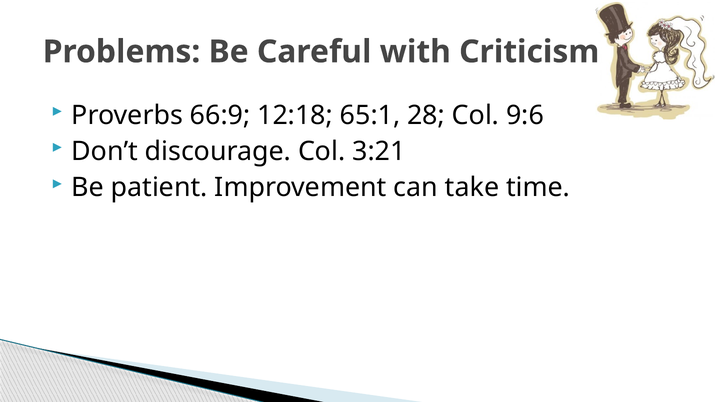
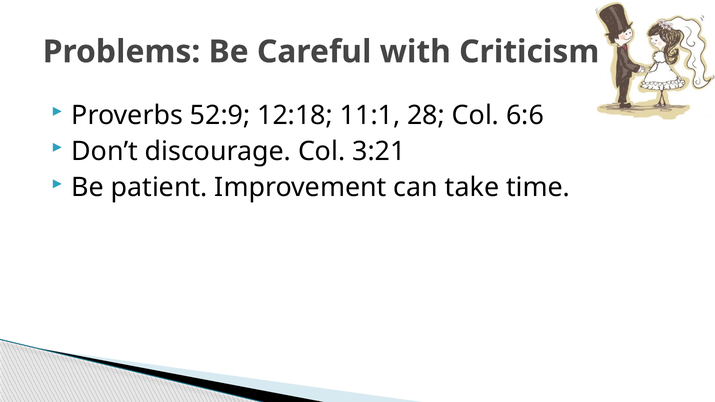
66:9: 66:9 -> 52:9
65:1: 65:1 -> 11:1
9:6: 9:6 -> 6:6
